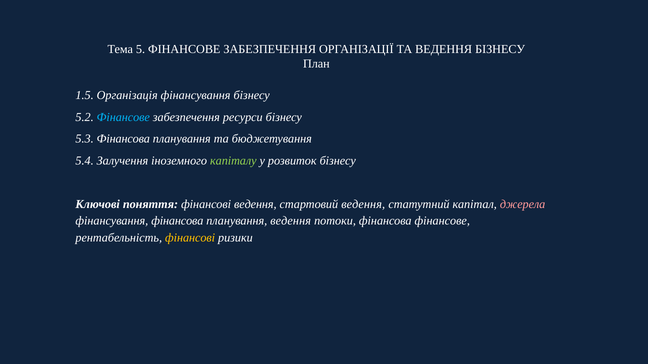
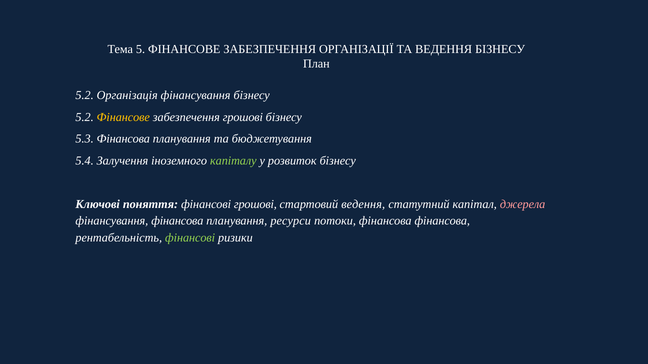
1.5 at (85, 95): 1.5 -> 5.2
Фінансове at (123, 117) colour: light blue -> yellow
забезпечення ресурси: ресурси -> грошові
фінансові ведення: ведення -> грошові
планування ведення: ведення -> ресурси
фінансова фінансове: фінансове -> фінансова
фінансові at (190, 238) colour: yellow -> light green
